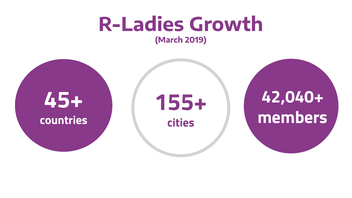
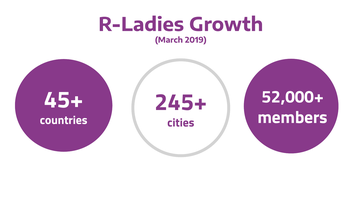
42,040+: 42,040+ -> 52,000+
155+: 155+ -> 245+
